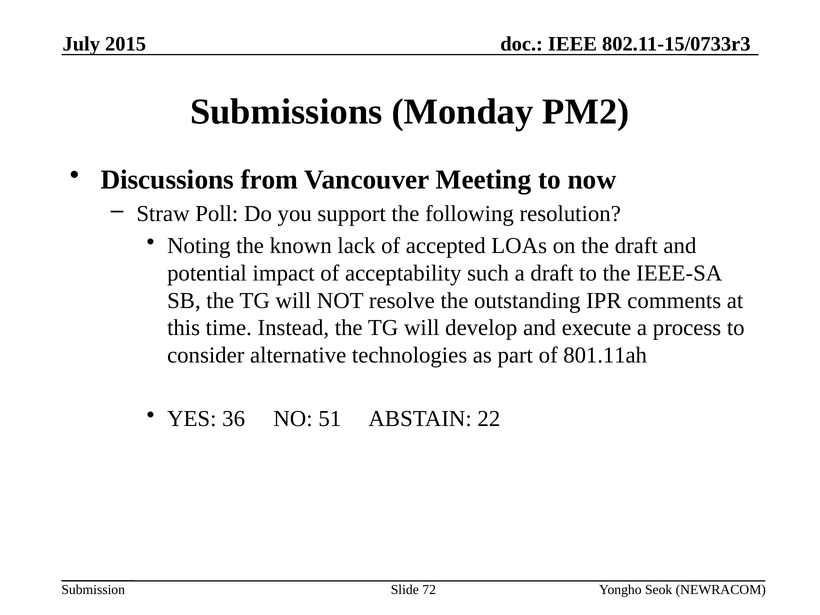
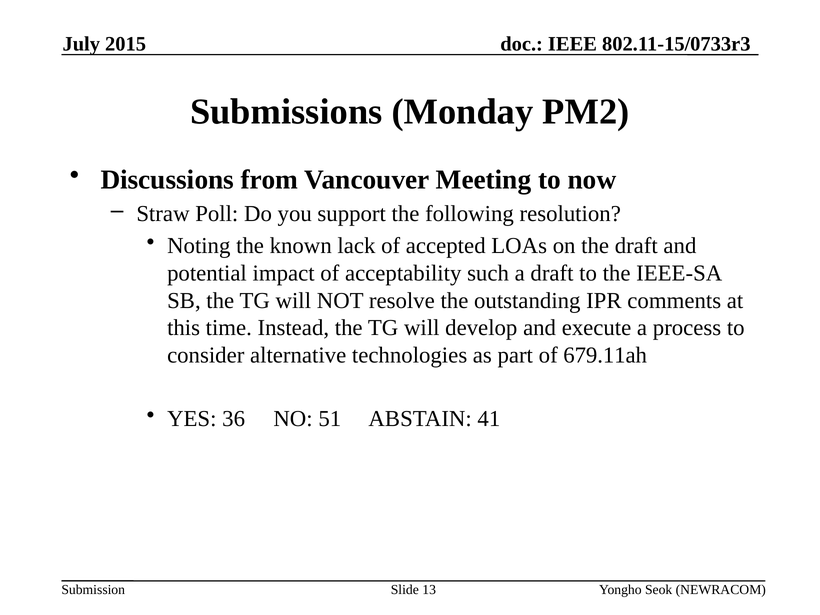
801.11ah: 801.11ah -> 679.11ah
22: 22 -> 41
72: 72 -> 13
